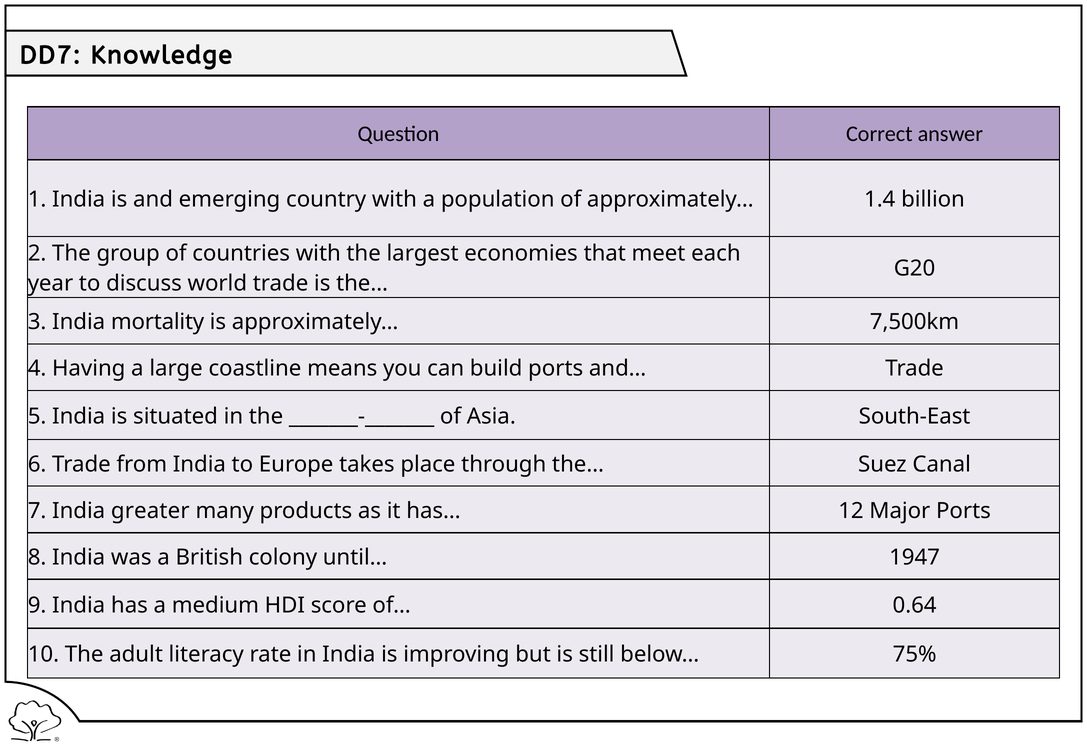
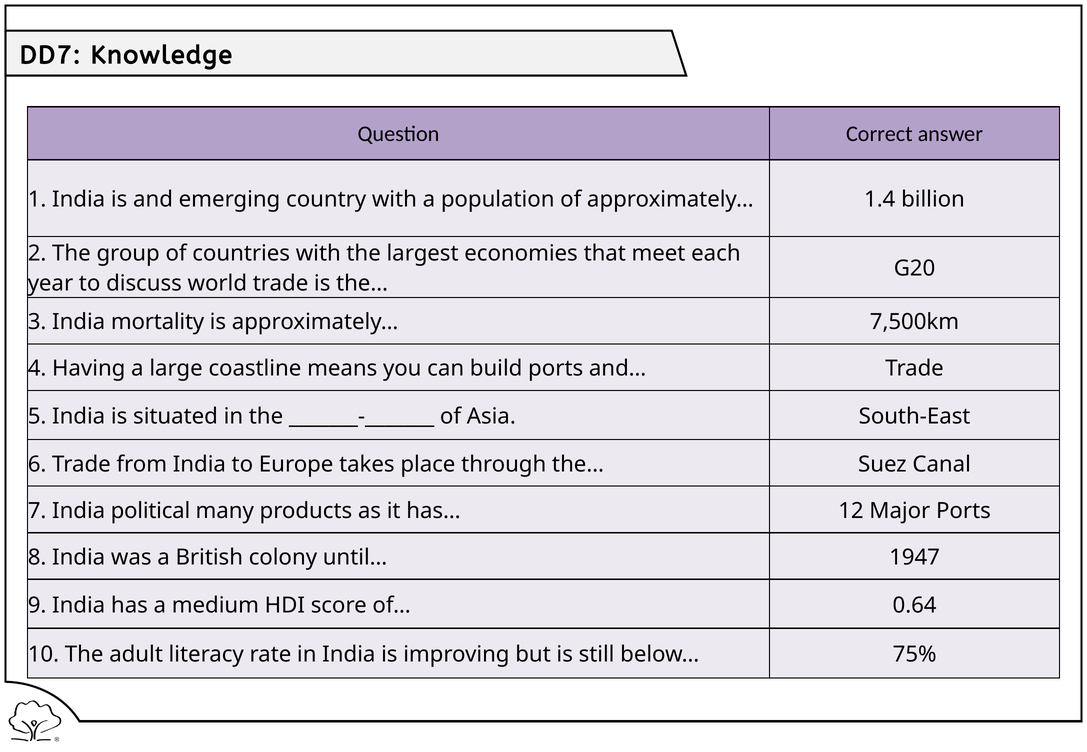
greater: greater -> political
